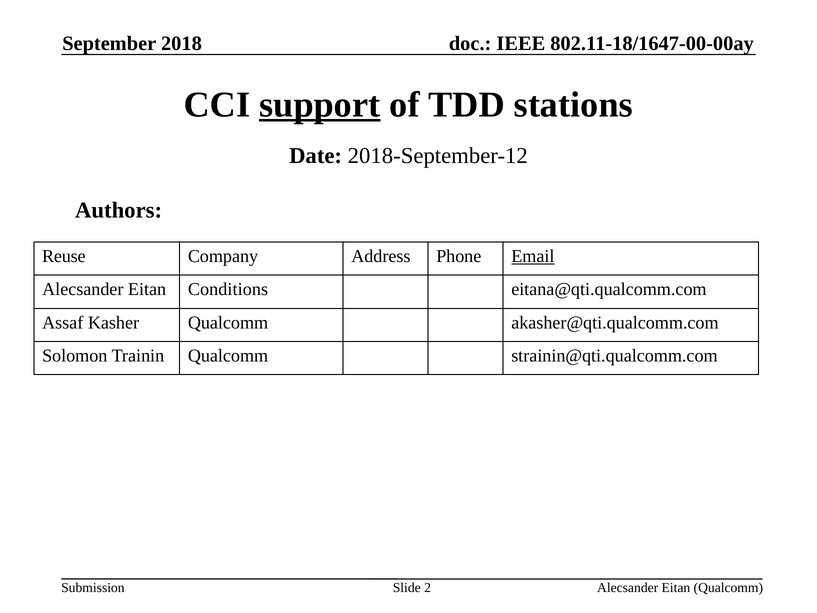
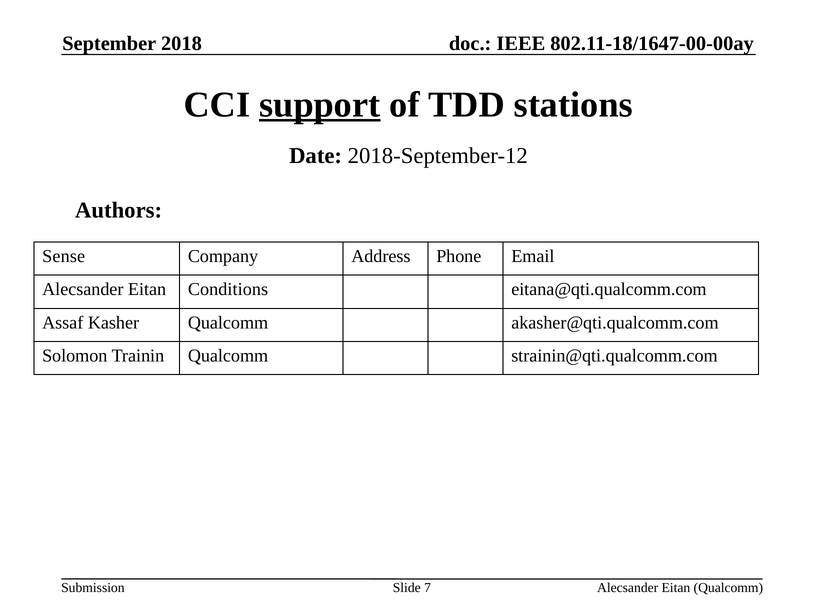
Reuse: Reuse -> Sense
Email underline: present -> none
2: 2 -> 7
